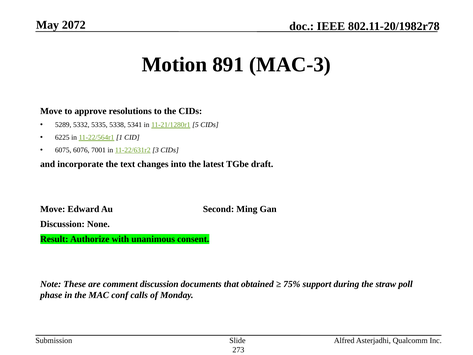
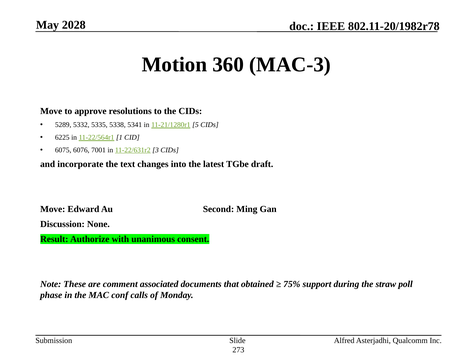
2072: 2072 -> 2028
891: 891 -> 360
comment discussion: discussion -> associated
